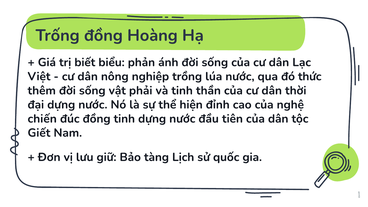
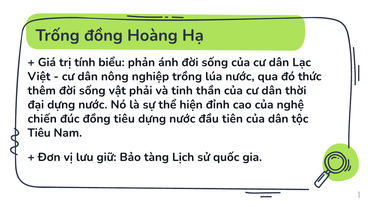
biết: biết -> tính
đồng tinh: tinh -> tiêu
Giết at (39, 133): Giết -> Tiêu
